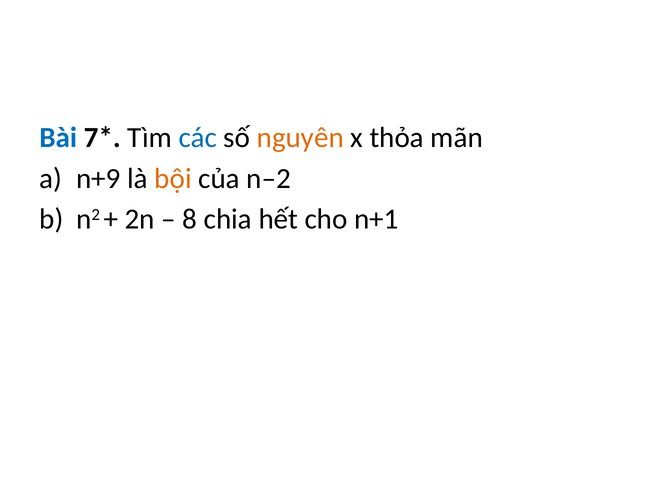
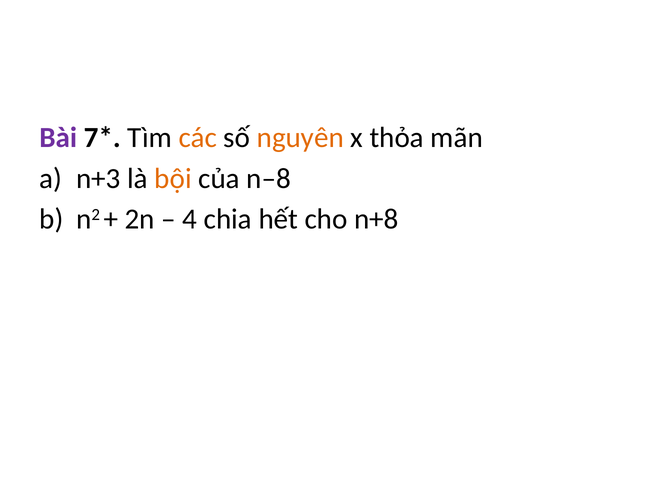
Bài colour: blue -> purple
các colour: blue -> orange
n+9: n+9 -> n+3
n–2: n–2 -> n–8
8: 8 -> 4
n+1: n+1 -> n+8
